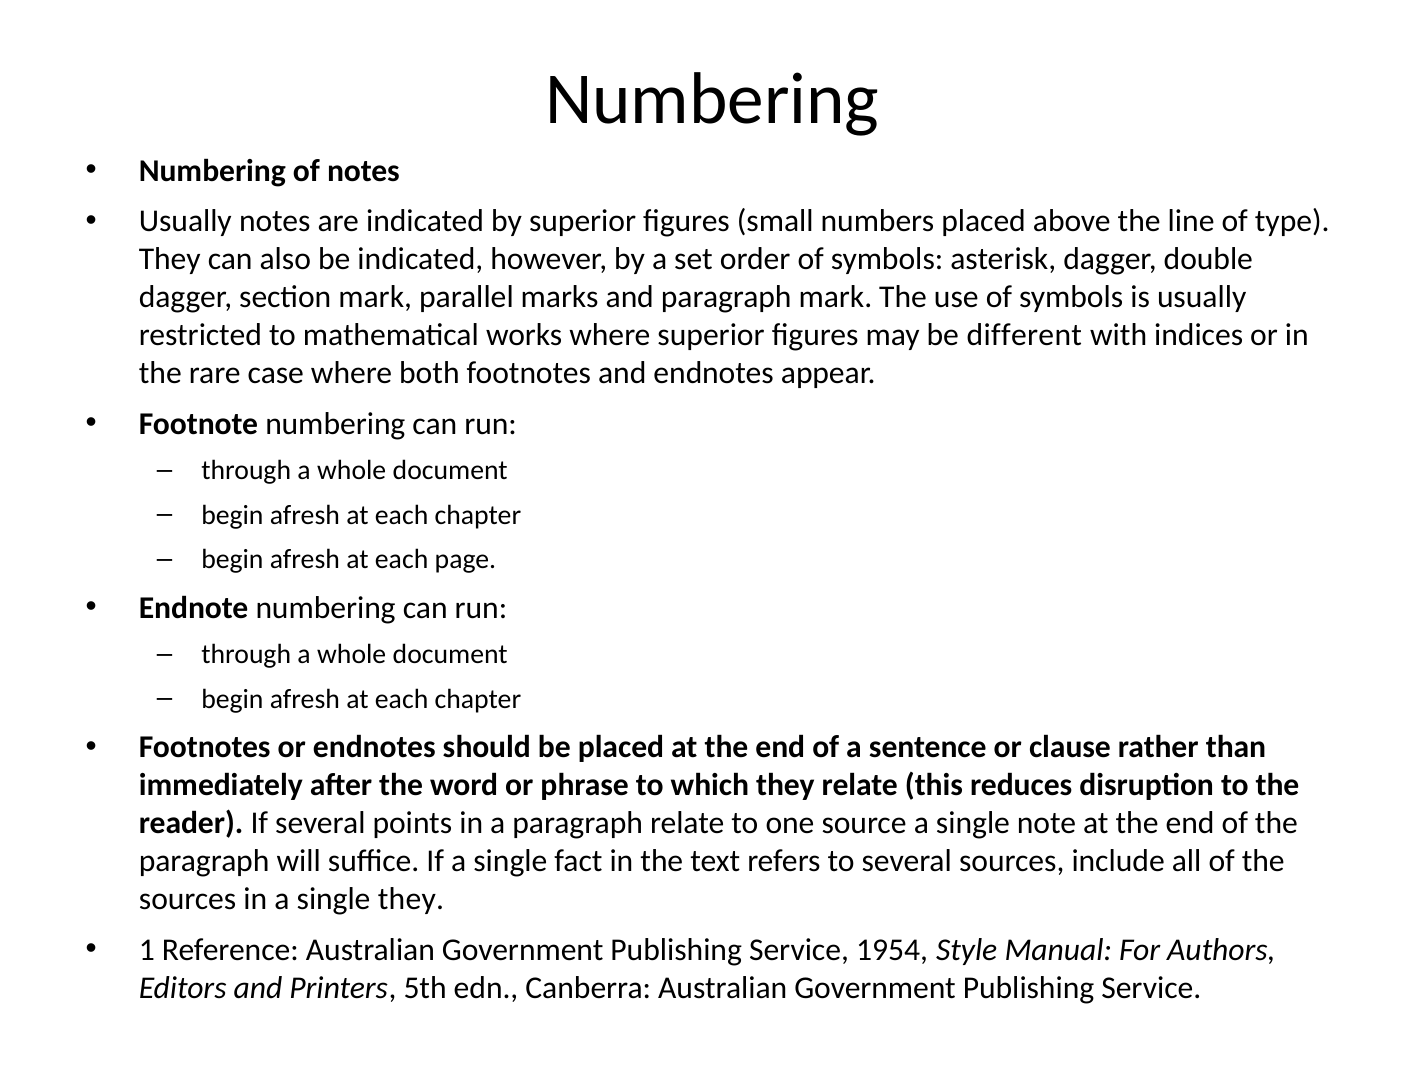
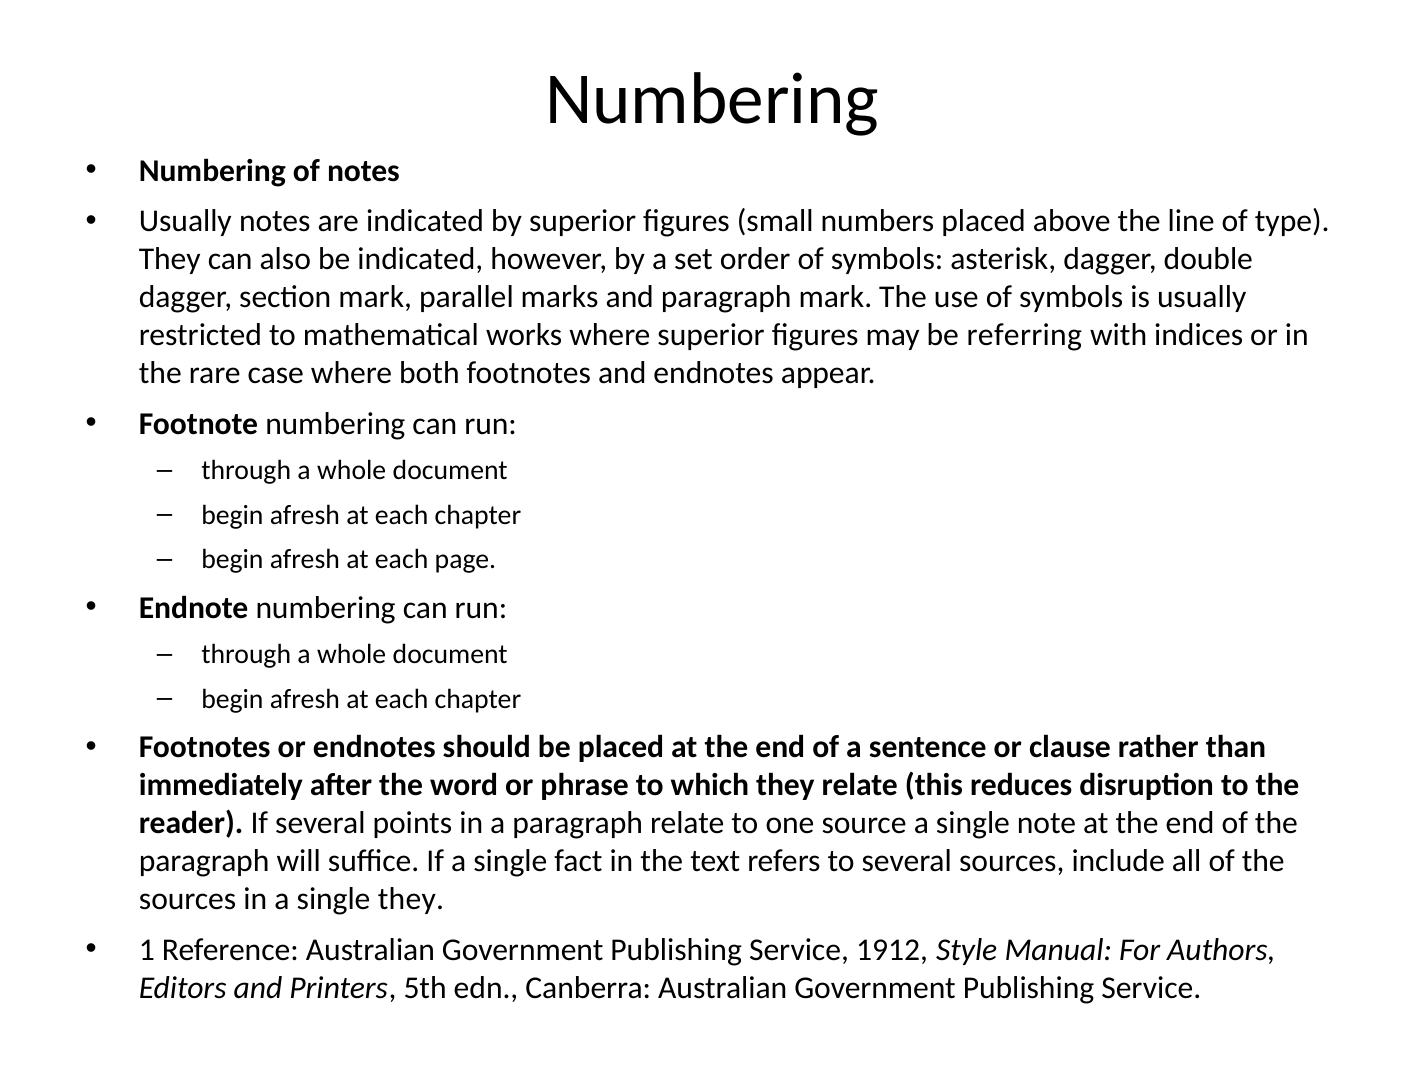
different: different -> referring
1954: 1954 -> 1912
